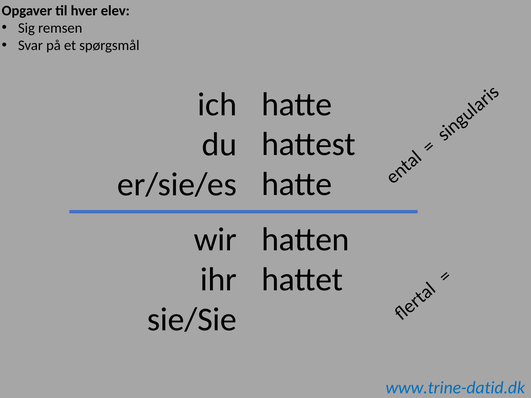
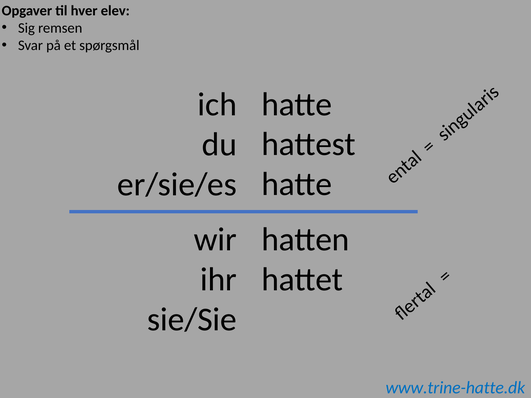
www.trine-datid.dk: www.trine-datid.dk -> www.trine-hatte.dk
